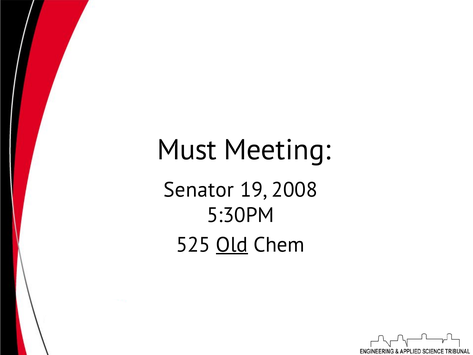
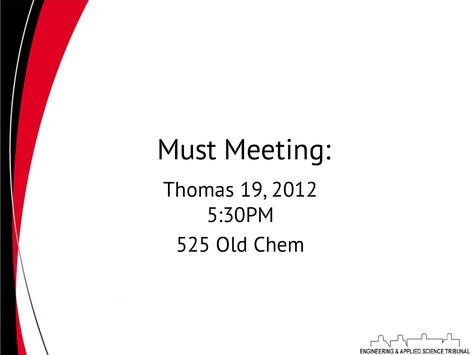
Senator: Senator -> Thomas
2008: 2008 -> 2012
Old underline: present -> none
